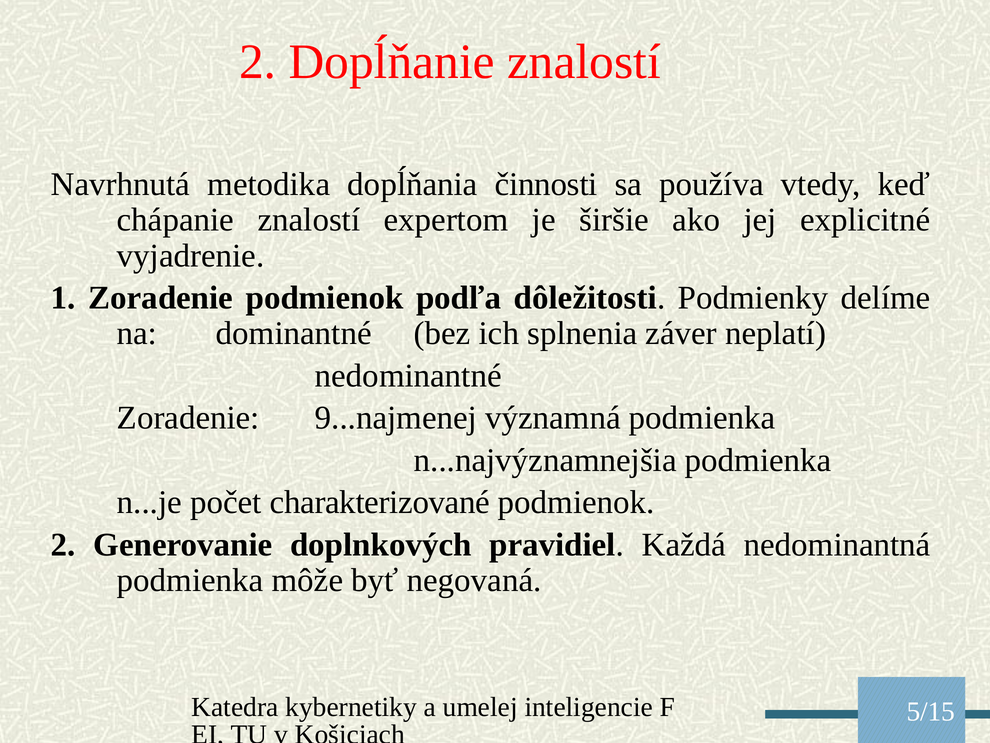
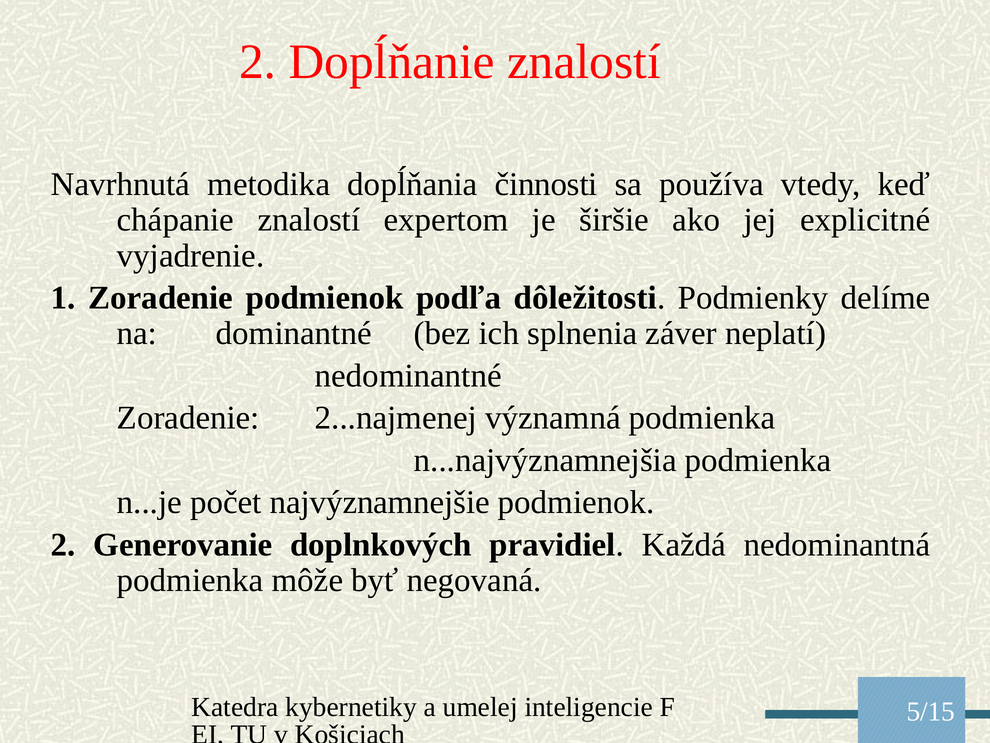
9...najmenej: 9...najmenej -> 2...najmenej
charakterizované: charakterizované -> najvýznamnejšie
